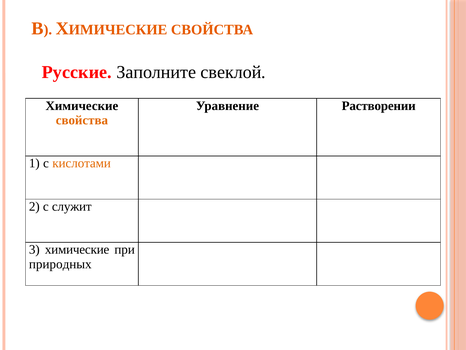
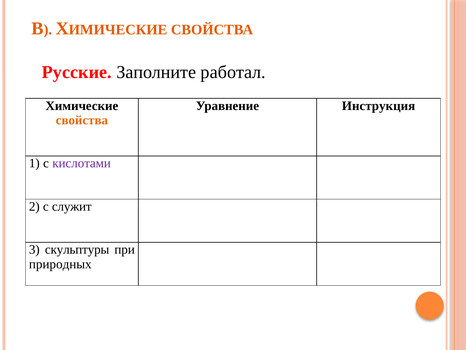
свеклой: свеклой -> работал
Растворении: Растворении -> Инструкция
кислотами colour: orange -> purple
3 химические: химические -> скульптуры
